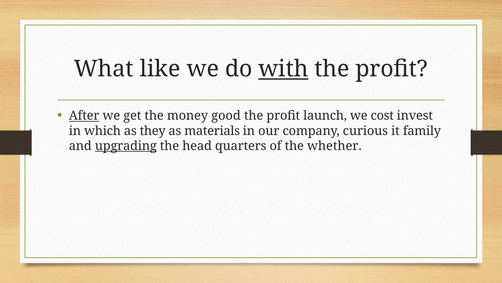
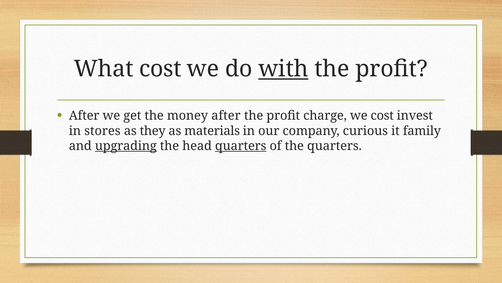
What like: like -> cost
After at (84, 116) underline: present -> none
money good: good -> after
launch: launch -> charge
which: which -> stores
quarters at (241, 146) underline: none -> present
the whether: whether -> quarters
